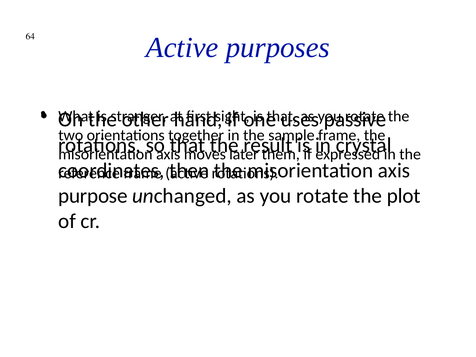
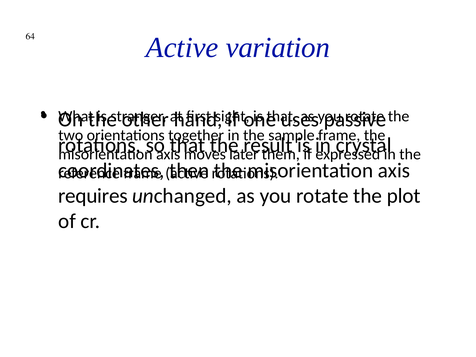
purposes: purposes -> variation
purpose: purpose -> requires
